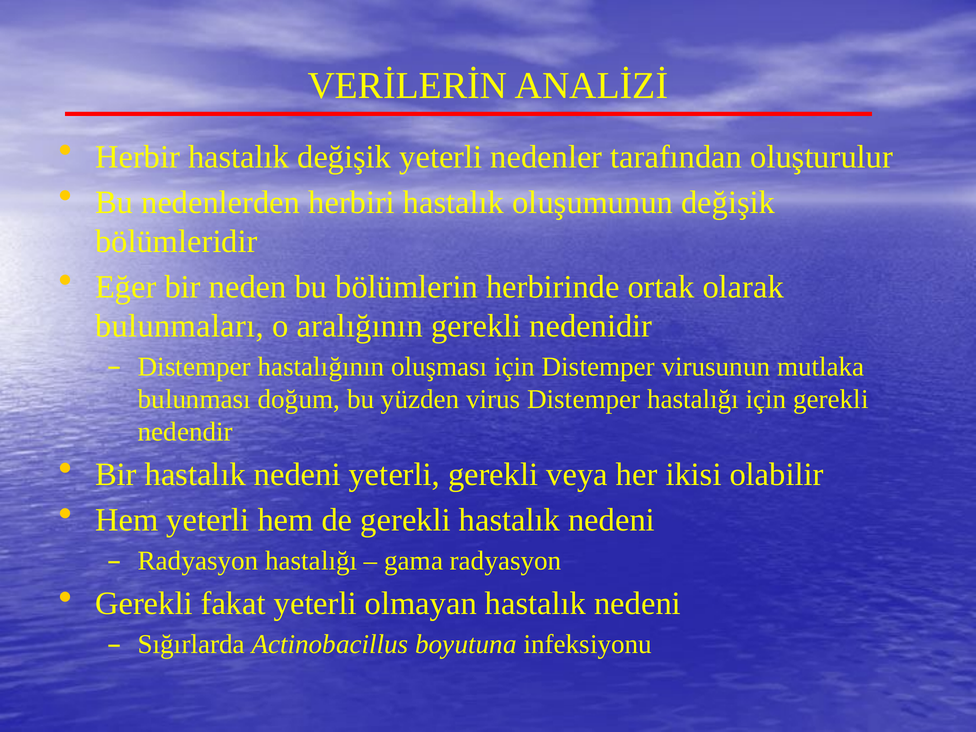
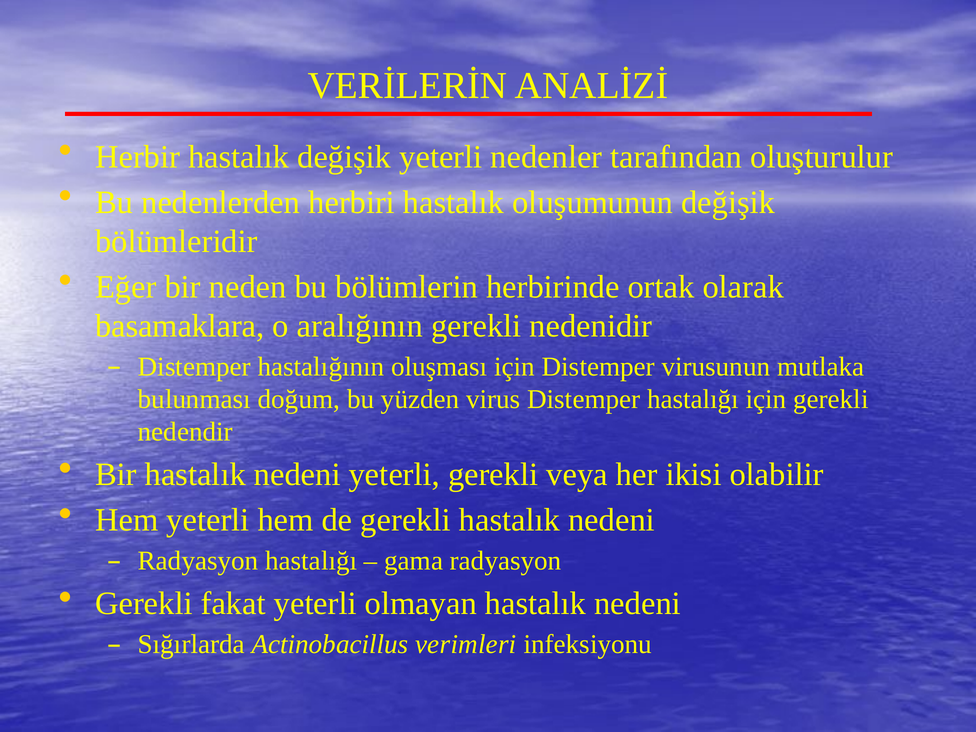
bulunmaları: bulunmaları -> basamaklara
boyutuna: boyutuna -> verimleri
